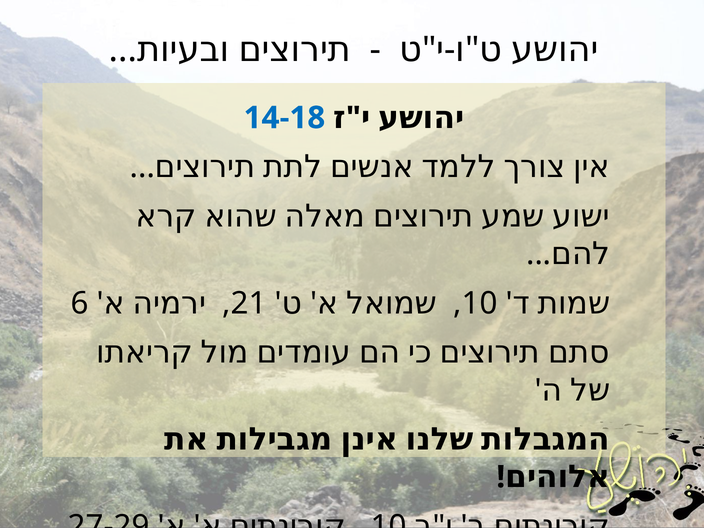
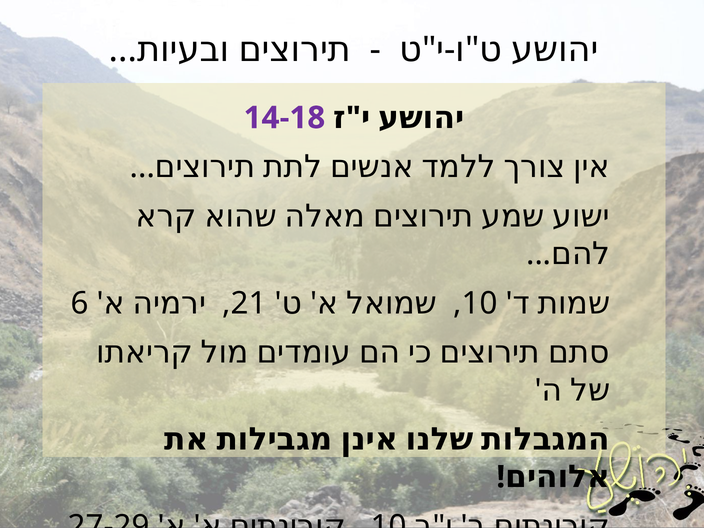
14-18 colour: blue -> purple
